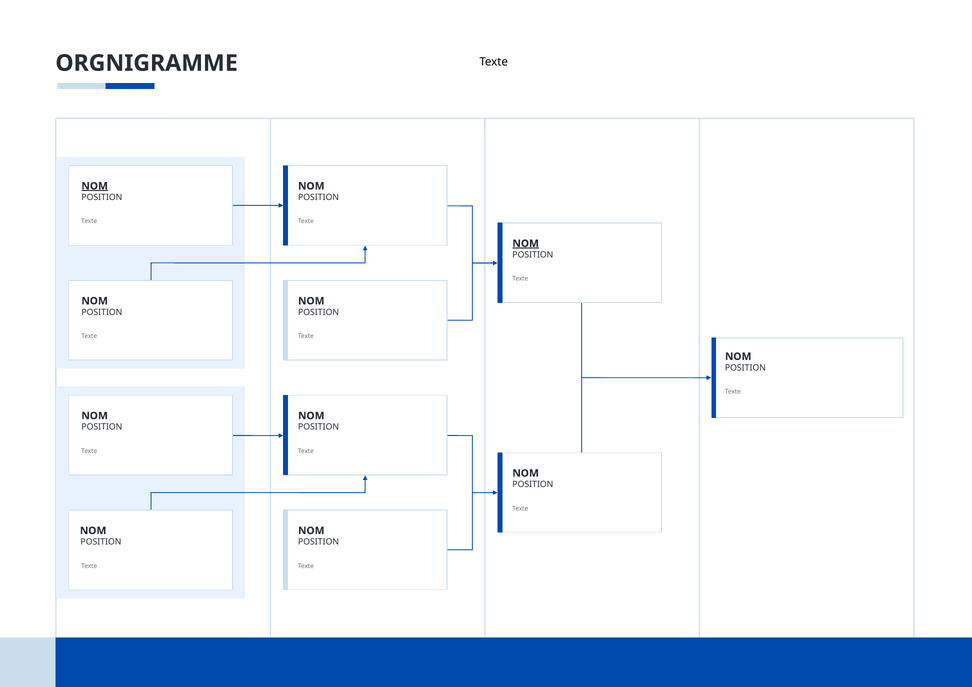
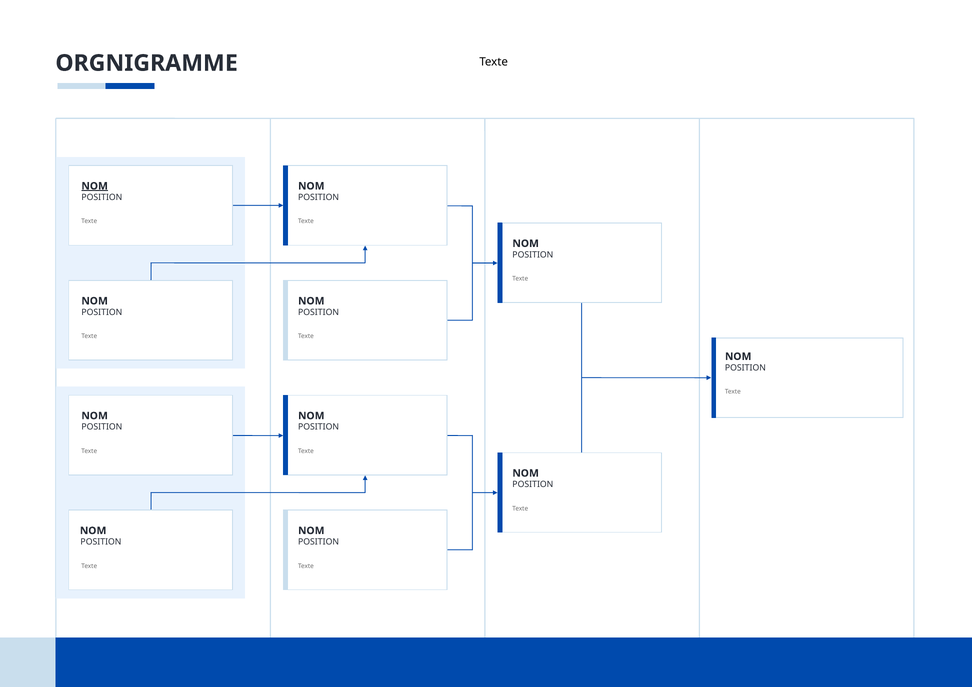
NOM at (526, 243) underline: present -> none
